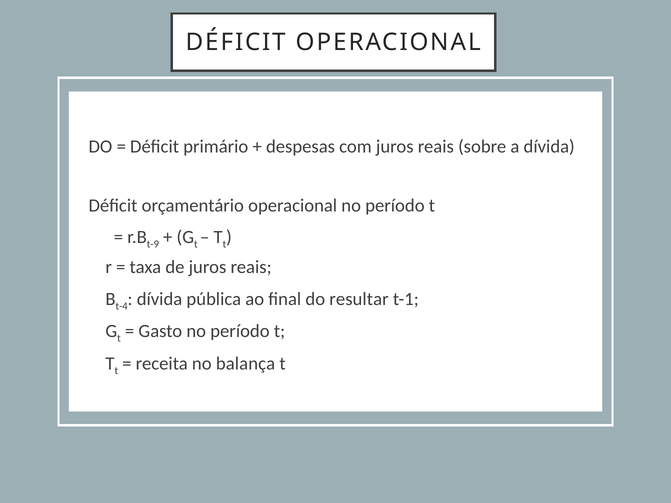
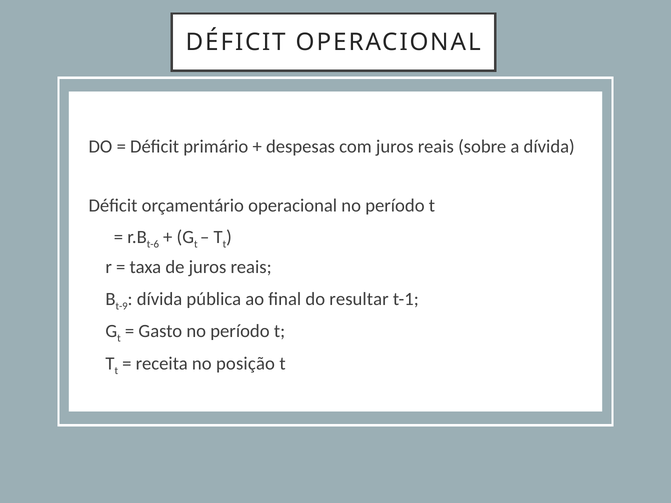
t-9: t-9 -> t-6
t-4: t-4 -> t-9
balança: balança -> posição
